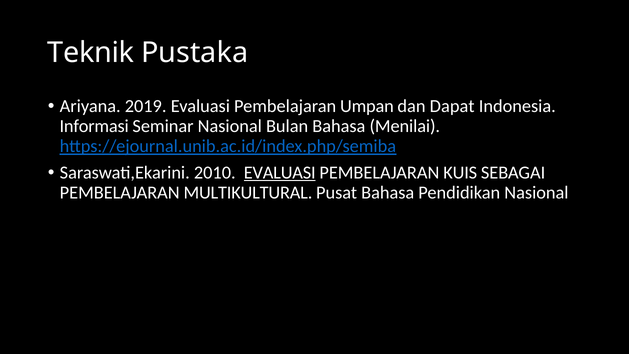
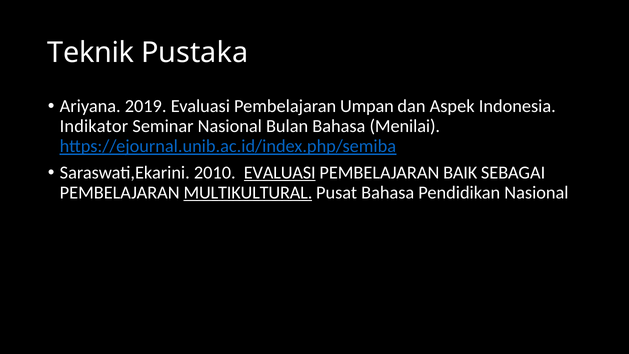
Dapat: Dapat -> Aspek
Informasi: Informasi -> Indikator
KUIS: KUIS -> BAIK
MULTIKULTURAL underline: none -> present
